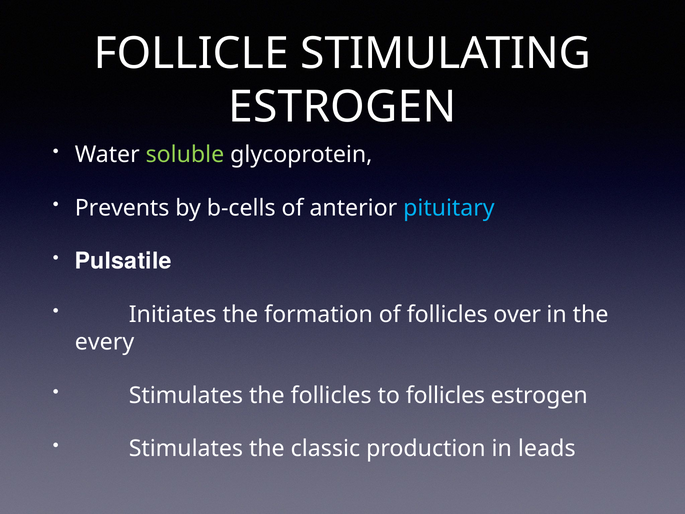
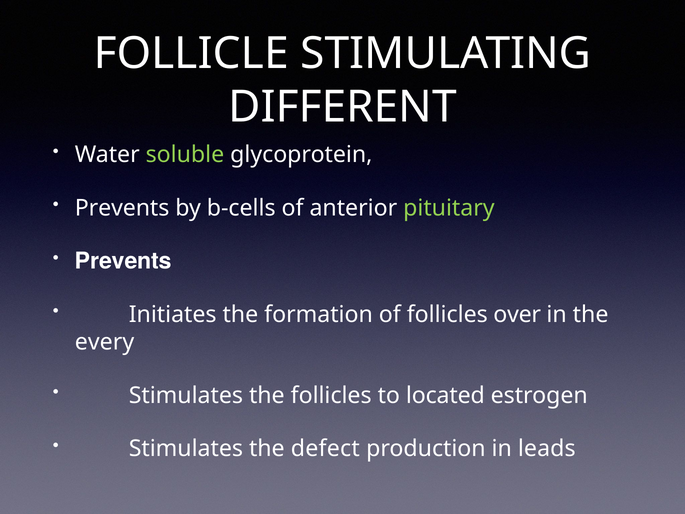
ESTROGEN at (342, 107): ESTROGEN -> DIFFERENT
pituitary colour: light blue -> light green
Pulsatile at (123, 261): Pulsatile -> Prevents
to follicles: follicles -> located
classic: classic -> defect
